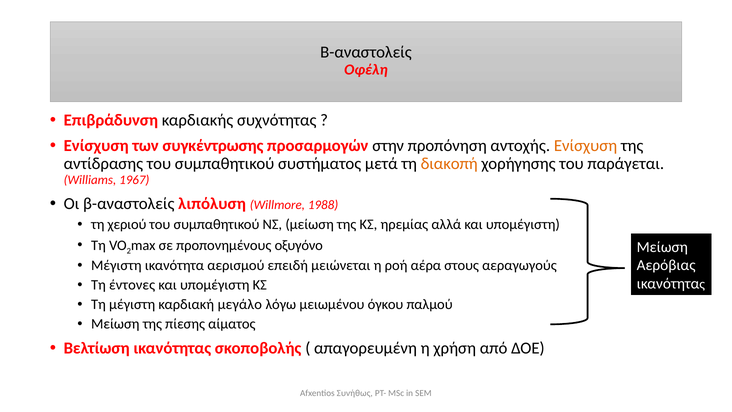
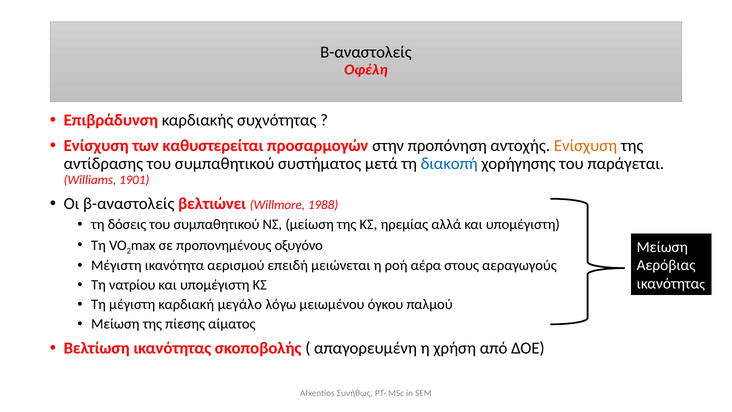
συγκέντρωσης: συγκέντρωσης -> καθυστερείται
διακοπή colour: orange -> blue
1967: 1967 -> 1901
λιπόλυση: λιπόλυση -> βελτιώνει
χεριού: χεριού -> δόσεις
έντονες: έντονες -> νατρίου
